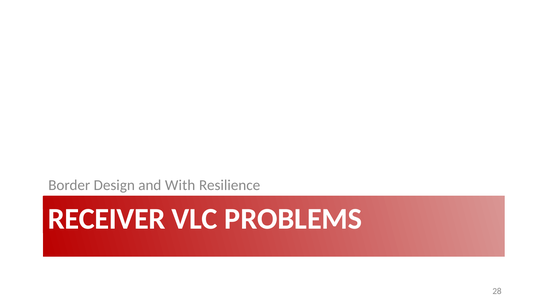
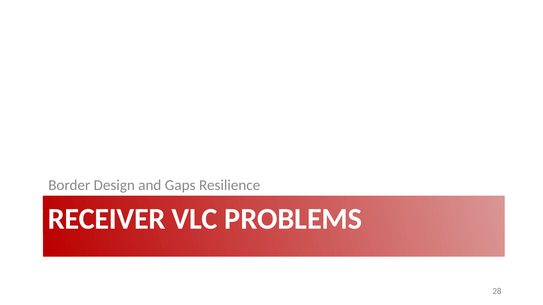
With: With -> Gaps
